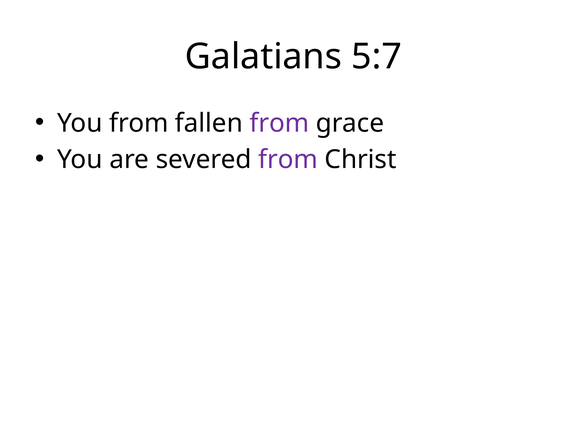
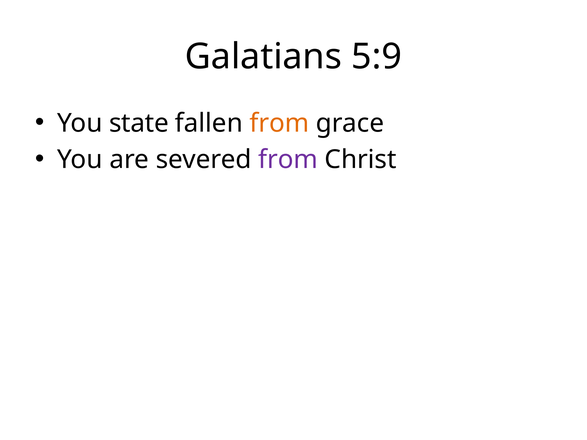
5:7: 5:7 -> 5:9
You from: from -> state
from at (279, 123) colour: purple -> orange
